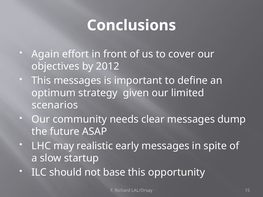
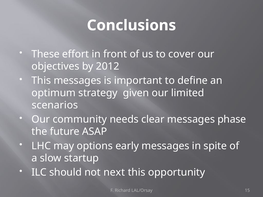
Again: Again -> These
dump: dump -> phase
realistic: realistic -> options
base: base -> next
